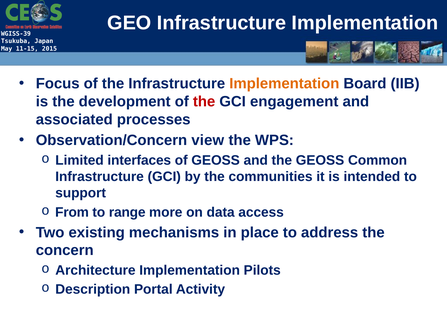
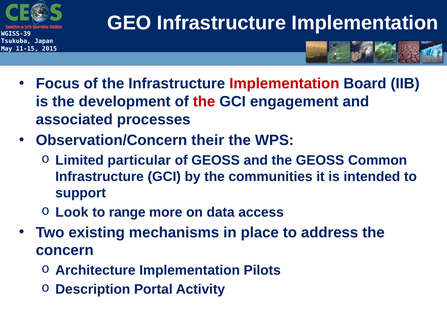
Implementation at (284, 83) colour: orange -> red
view: view -> their
interfaces: interfaces -> particular
From: From -> Look
